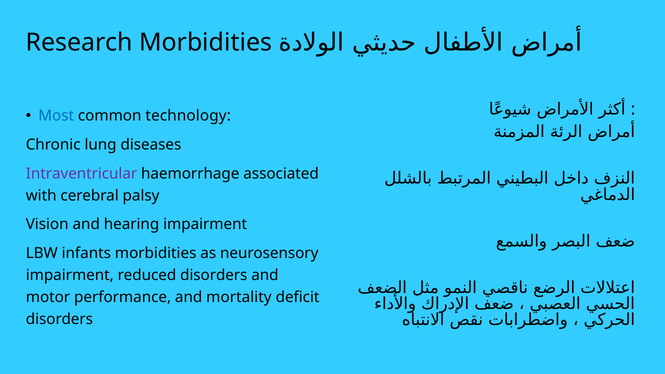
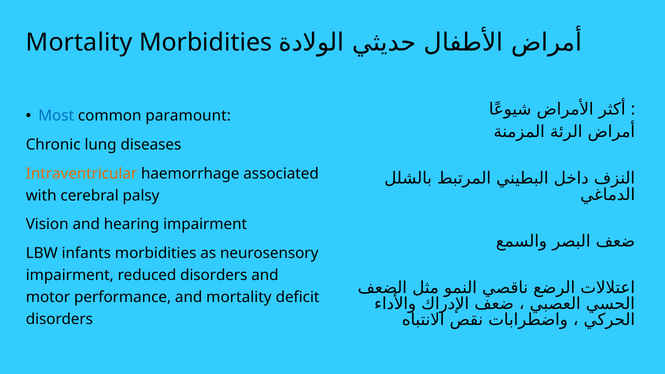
Research at (79, 42): Research -> Mortality
technology: technology -> paramount
Intraventricular colour: purple -> orange
